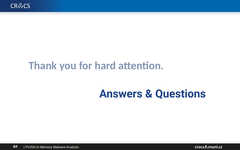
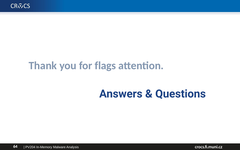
hard: hard -> flags
